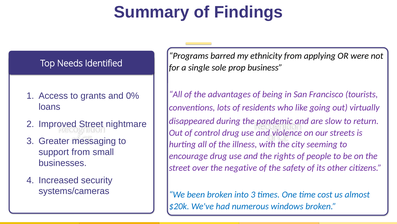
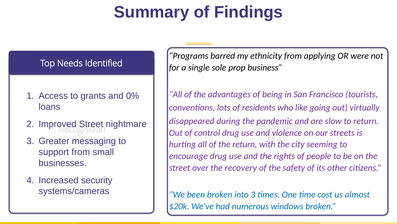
the illness: illness -> return
negative: negative -> recovery
